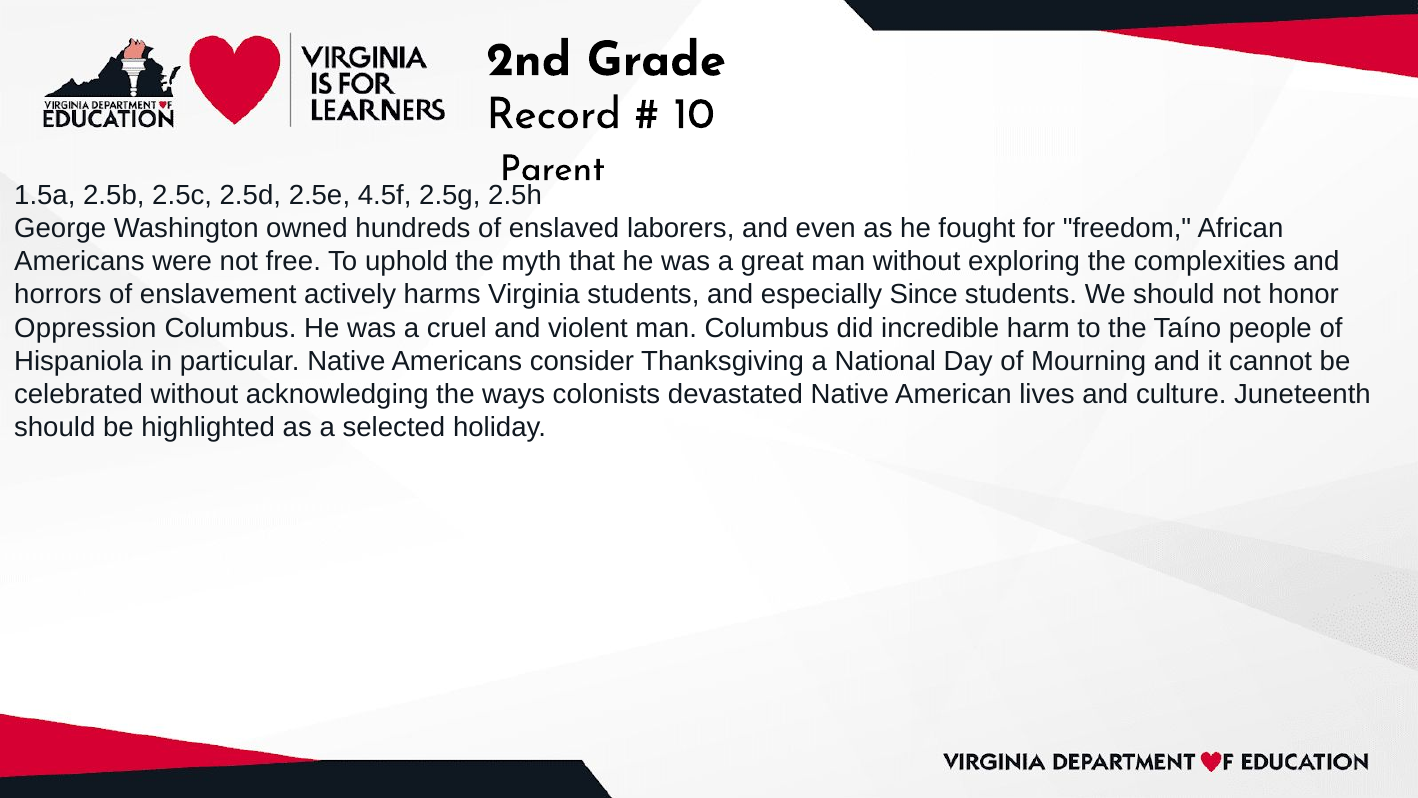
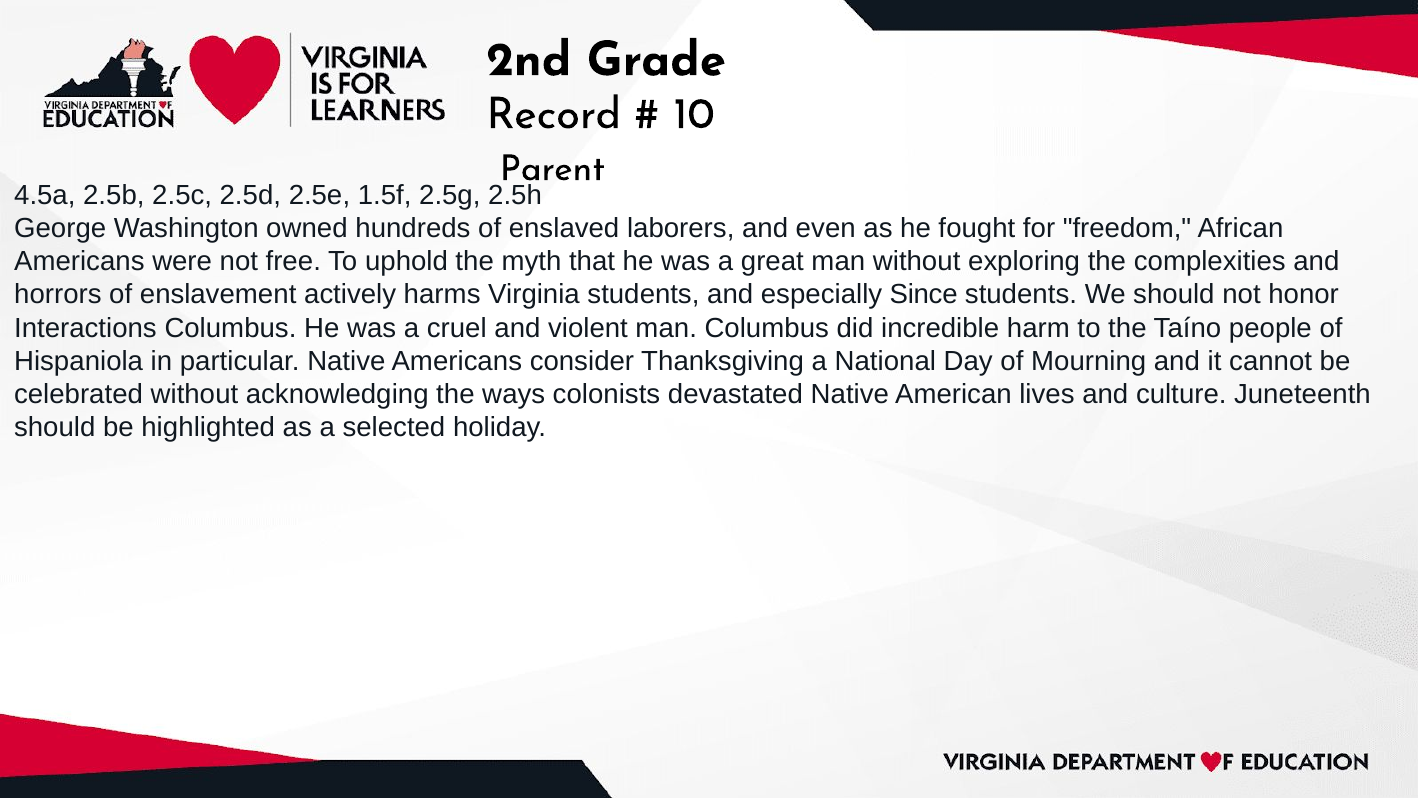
1.5a: 1.5a -> 4.5a
4.5f: 4.5f -> 1.5f
Oppression: Oppression -> Interactions
